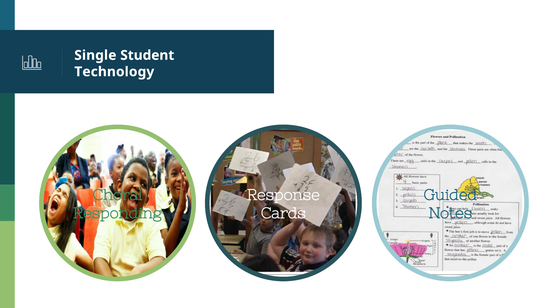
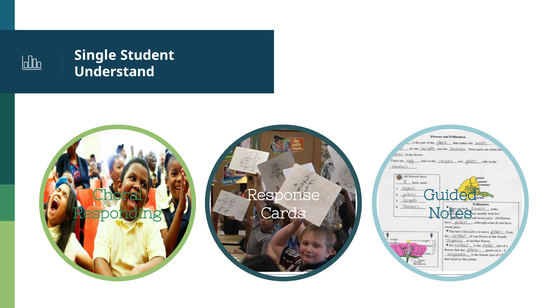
Technology: Technology -> Understand
